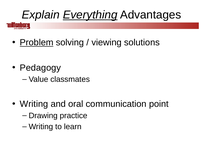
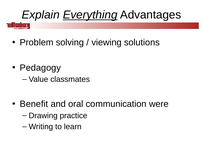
Problem underline: present -> none
Writing at (34, 104): Writing -> Benefit
point: point -> were
